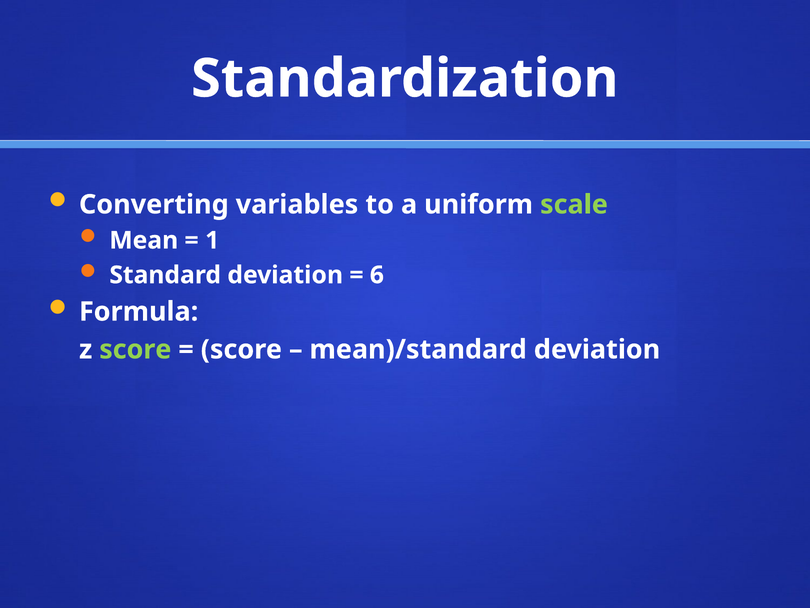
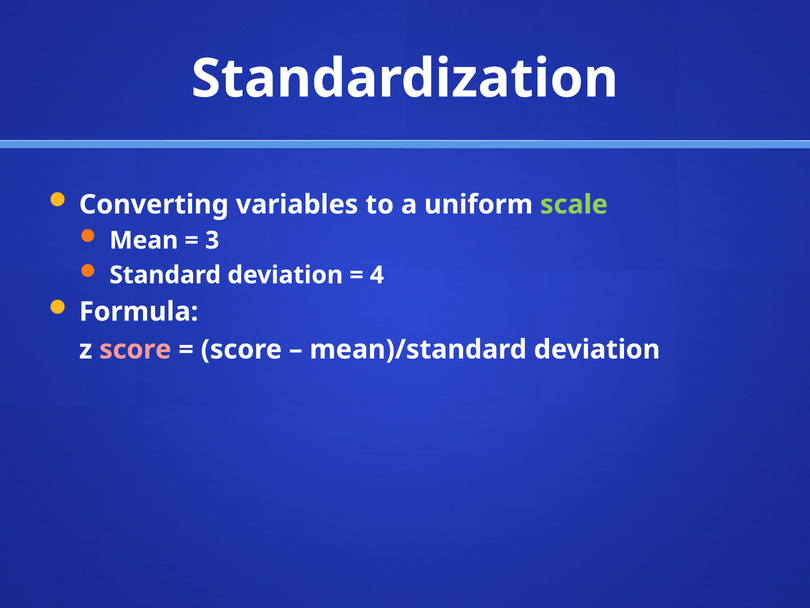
1: 1 -> 3
6: 6 -> 4
score at (135, 349) colour: light green -> pink
